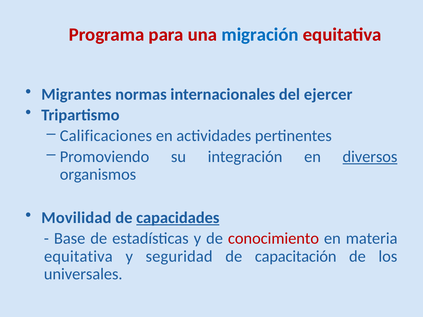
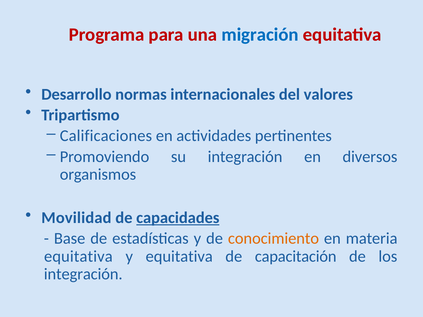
Migrantes: Migrantes -> Desarrollo
ejercer: ejercer -> valores
diversos underline: present -> none
conocimiento colour: red -> orange
y seguridad: seguridad -> equitativa
universales at (83, 274): universales -> integración
